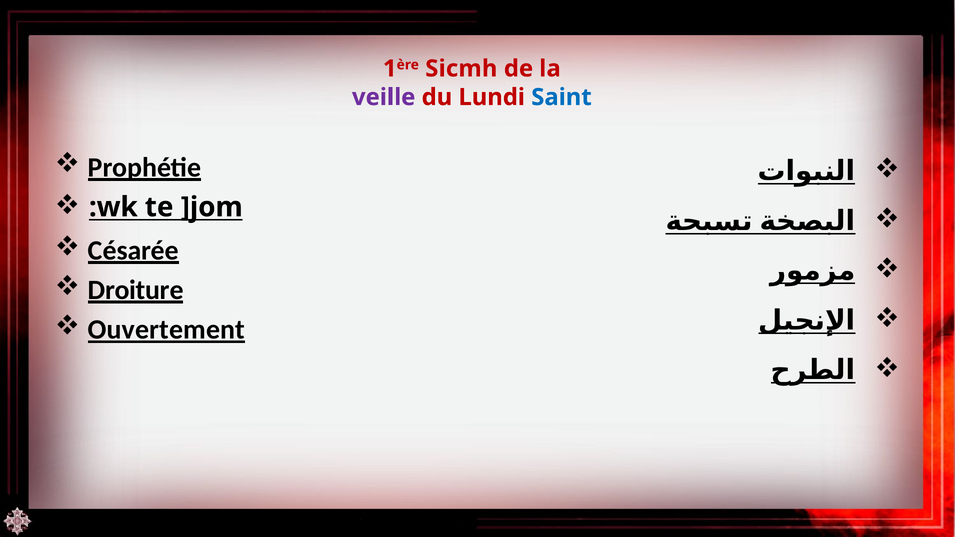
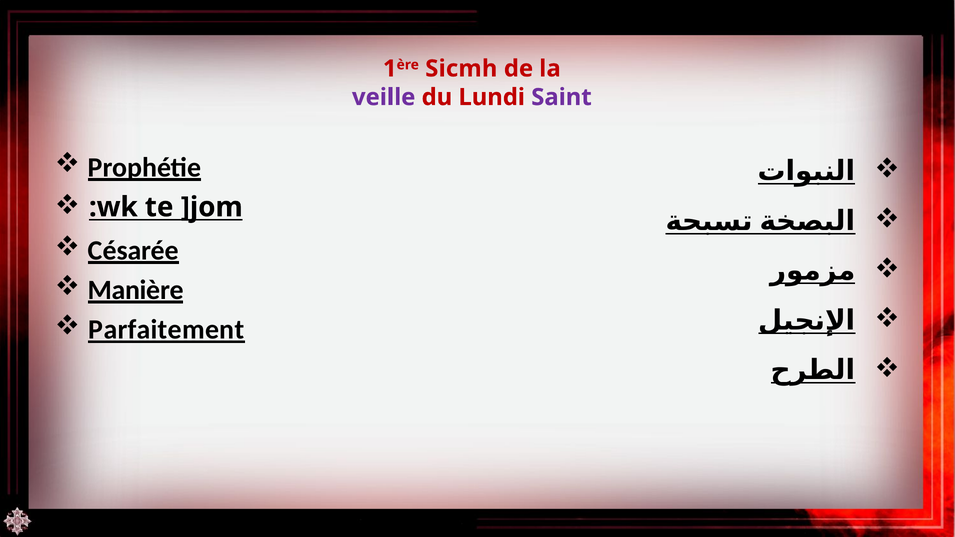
Saint colour: blue -> purple
Droiture: Droiture -> Manière
Ouvertement: Ouvertement -> Parfaitement
